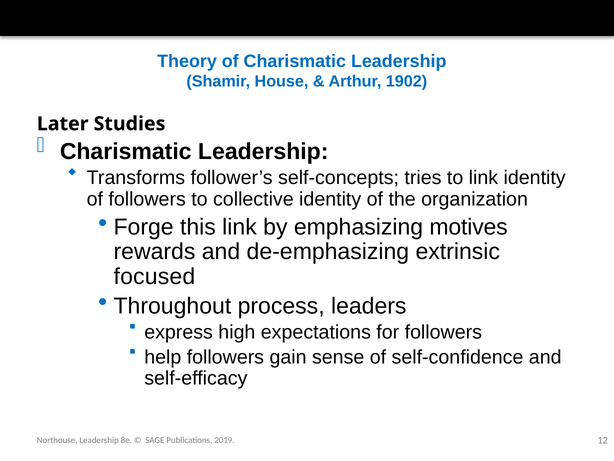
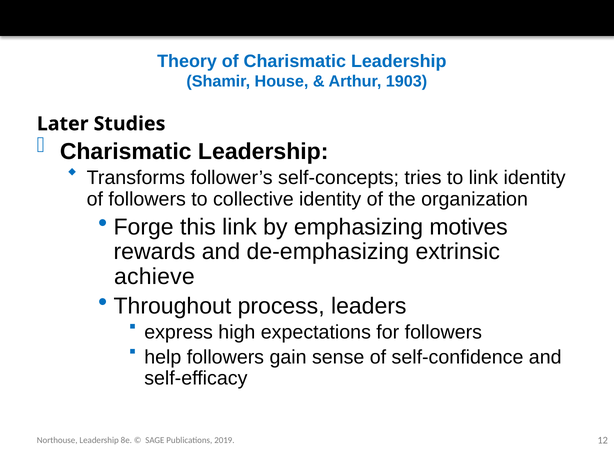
1902: 1902 -> 1903
focused: focused -> achieve
